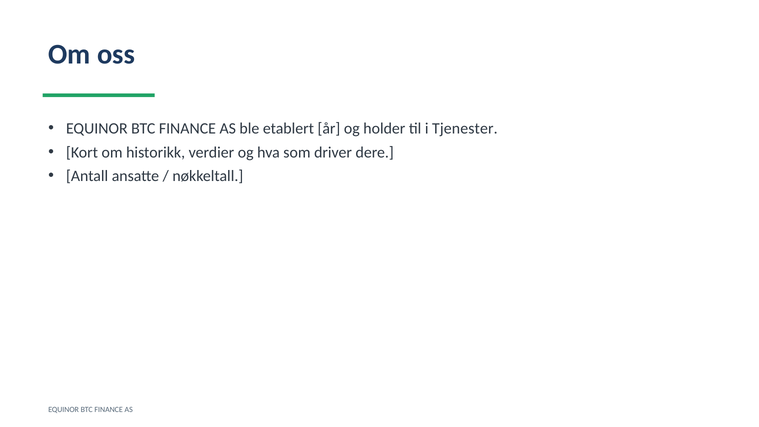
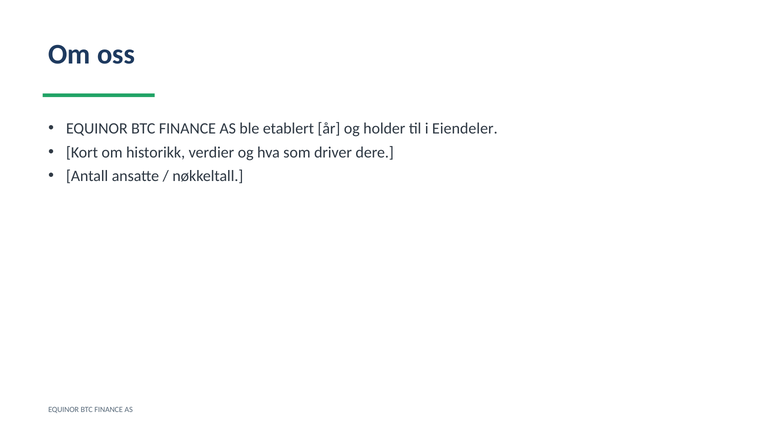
Tjenester: Tjenester -> Eiendeler
